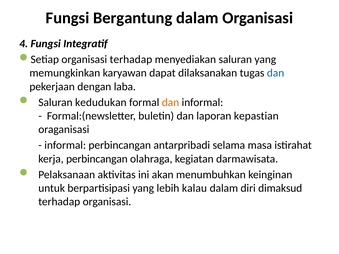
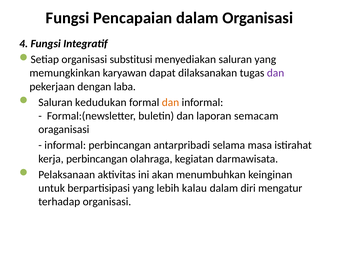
Bergantung: Bergantung -> Pencapaian
organisasi terhadap: terhadap -> substitusi
dan at (276, 73) colour: blue -> purple
kepastian: kepastian -> semacam
dimaksud: dimaksud -> mengatur
